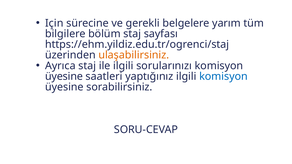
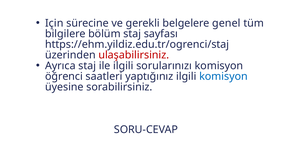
yarım: yarım -> genel
ulaşabilirsiniz colour: orange -> red
üyesine at (64, 76): üyesine -> öğrenci
